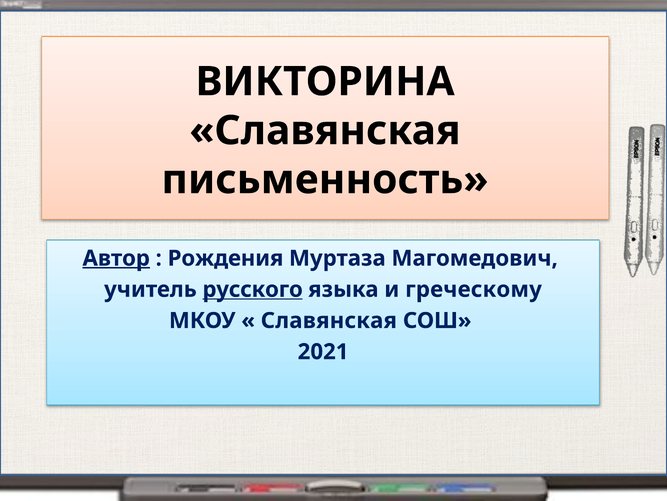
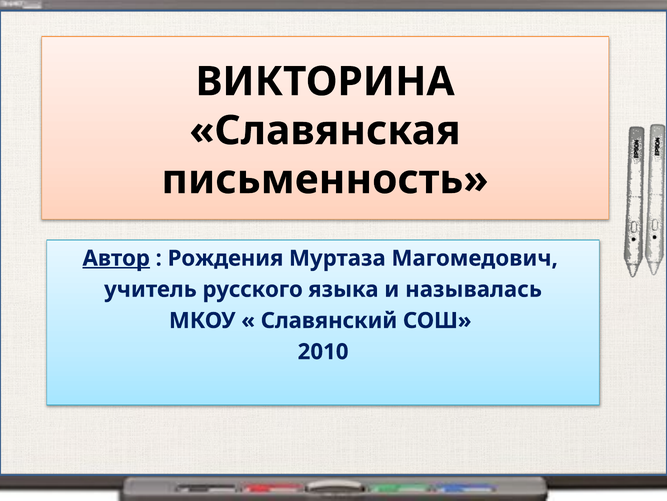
русского underline: present -> none
греческому: греческому -> называлась
Славянская at (329, 320): Славянская -> Славянский
2021: 2021 -> 2010
